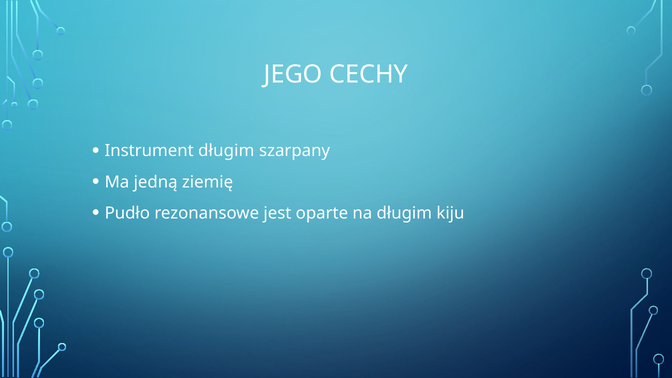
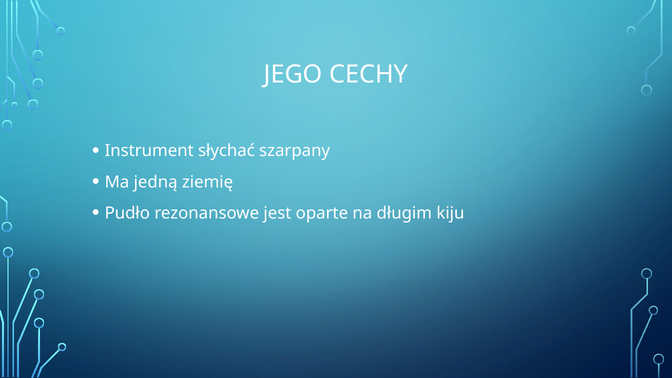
Instrument długim: długim -> słychać
